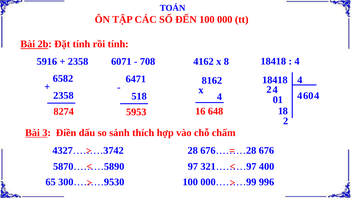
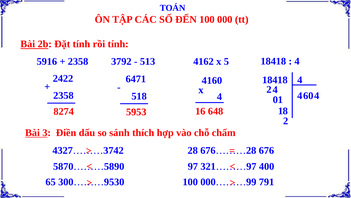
6071: 6071 -> 3792
708: 708 -> 513
8: 8 -> 5
6582: 6582 -> 2422
8162: 8162 -> 4160
996: 996 -> 791
